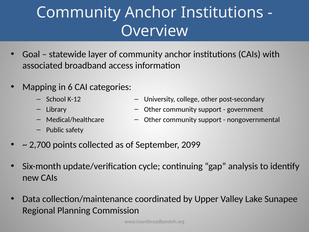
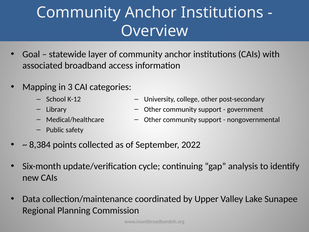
6: 6 -> 3
2,700: 2,700 -> 8,384
2099: 2099 -> 2022
